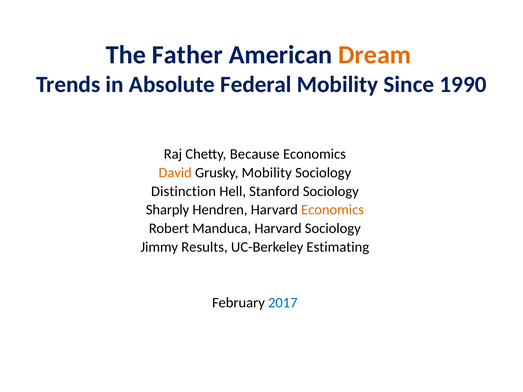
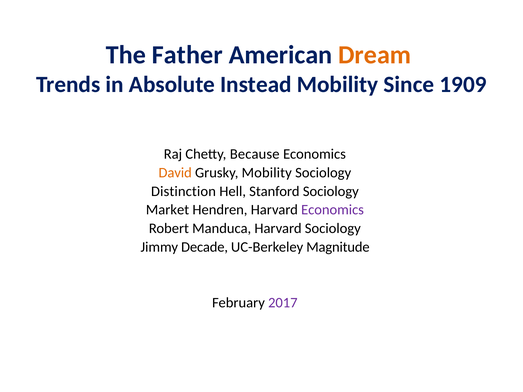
Federal: Federal -> Instead
1990: 1990 -> 1909
Sharply: Sharply -> Market
Economics at (333, 210) colour: orange -> purple
Results: Results -> Decade
Estimating: Estimating -> Magnitude
2017 colour: blue -> purple
